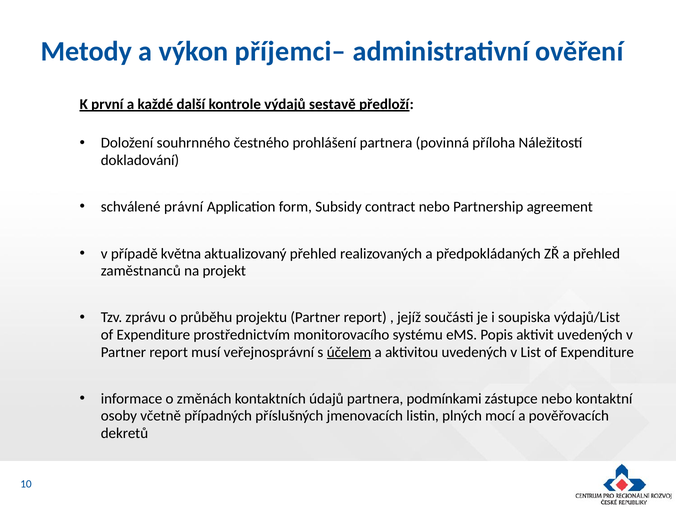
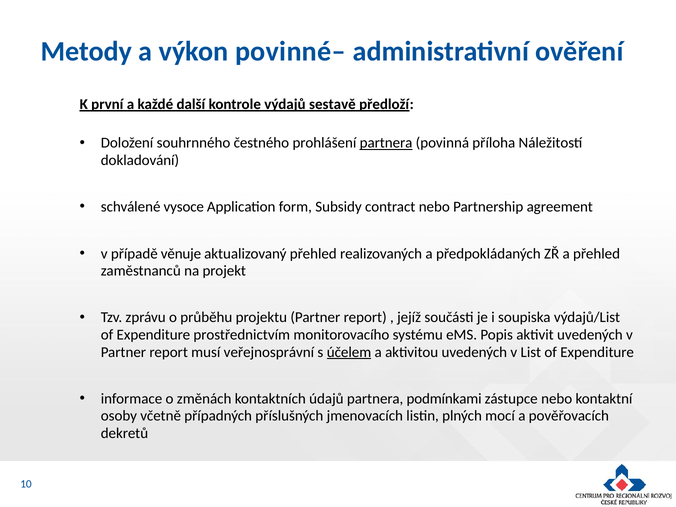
příjemci–: příjemci– -> povinné–
partnera at (386, 143) underline: none -> present
právní: právní -> vysoce
května: května -> věnuje
